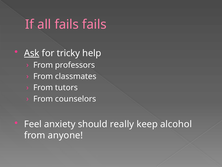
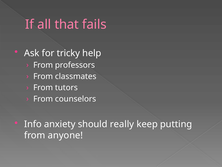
all fails: fails -> that
Ask underline: present -> none
Feel: Feel -> Info
alcohol: alcohol -> putting
